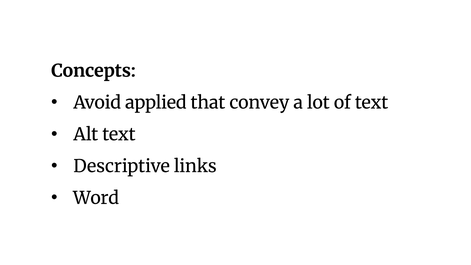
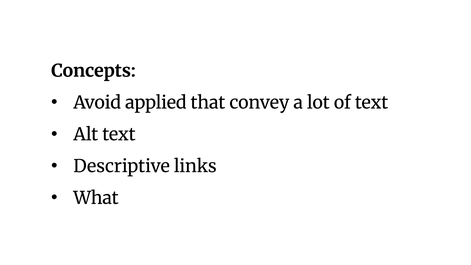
Word: Word -> What
